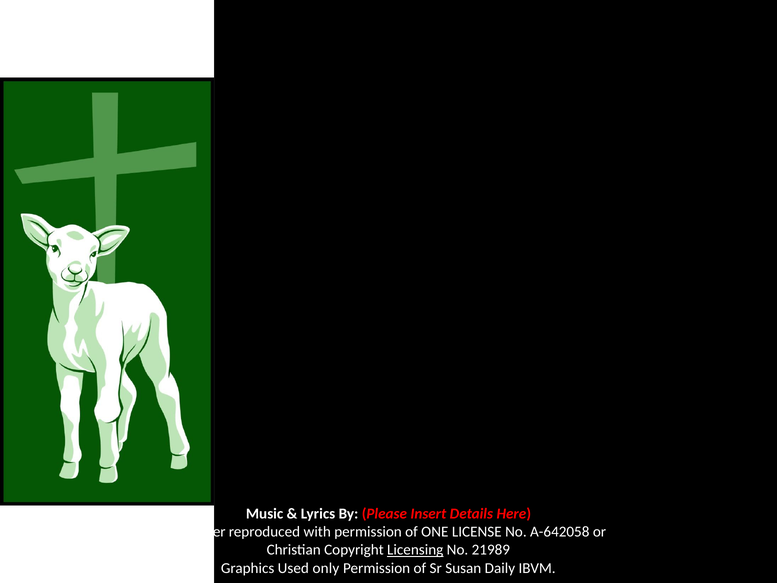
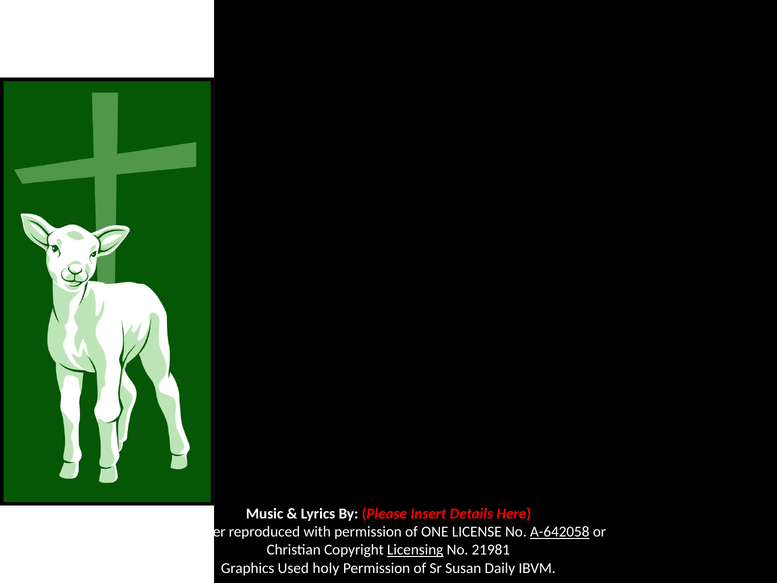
A-642058 underline: none -> present
21989: 21989 -> 21981
only: only -> holy
